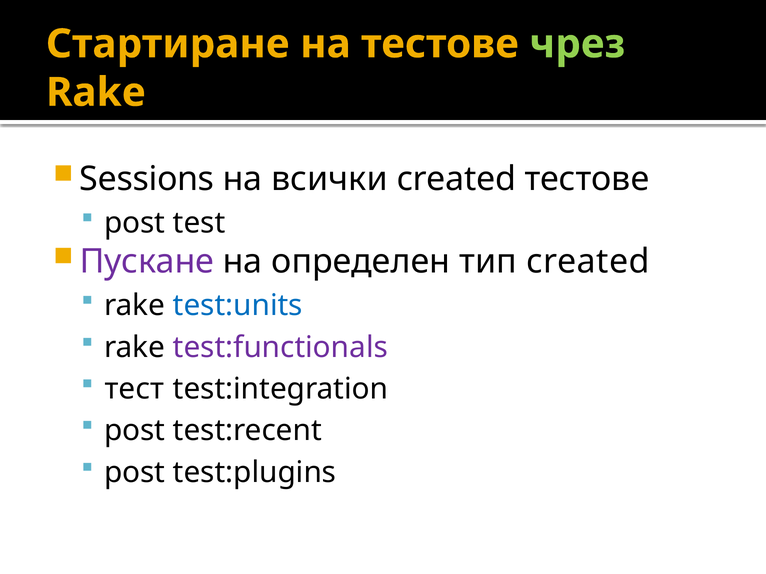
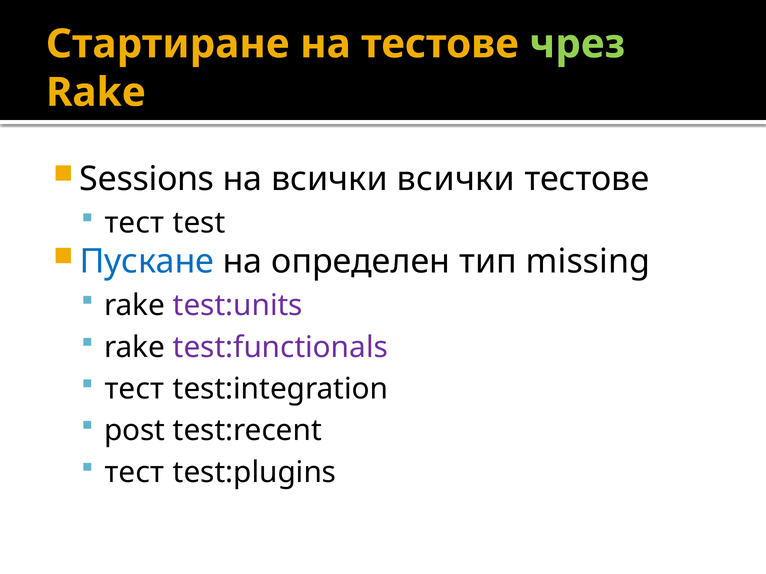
всички created: created -> всички
post at (135, 223): post -> тест
Пускане colour: purple -> blue
тип created: created -> missing
test:units colour: blue -> purple
post at (135, 473): post -> тест
